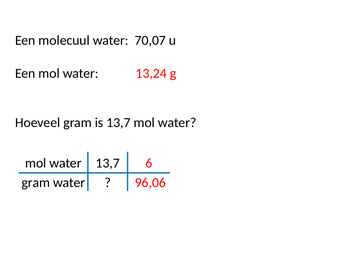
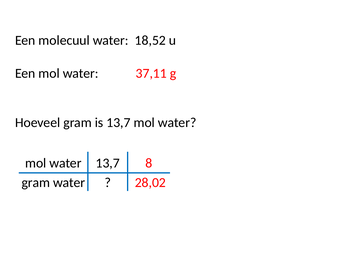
70,07: 70,07 -> 18,52
13,24: 13,24 -> 37,11
6: 6 -> 8
96,06: 96,06 -> 28,02
